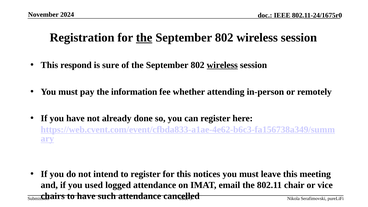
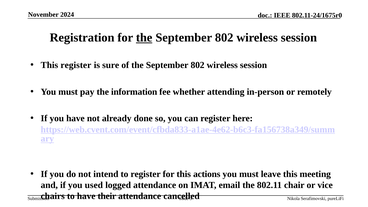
This respond: respond -> register
wireless at (222, 65) underline: present -> none
notices: notices -> actions
such: such -> their
